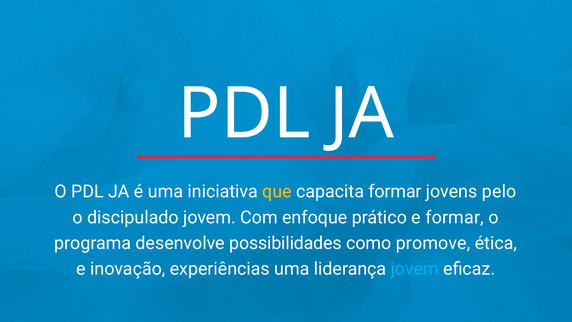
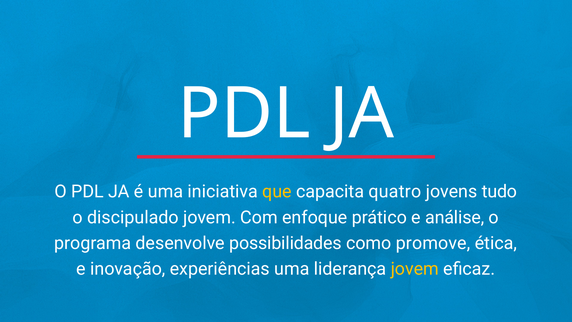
capacita formar: formar -> quatro
pelo: pelo -> tudo
e formar: formar -> análise
jovem at (415, 269) colour: light blue -> yellow
